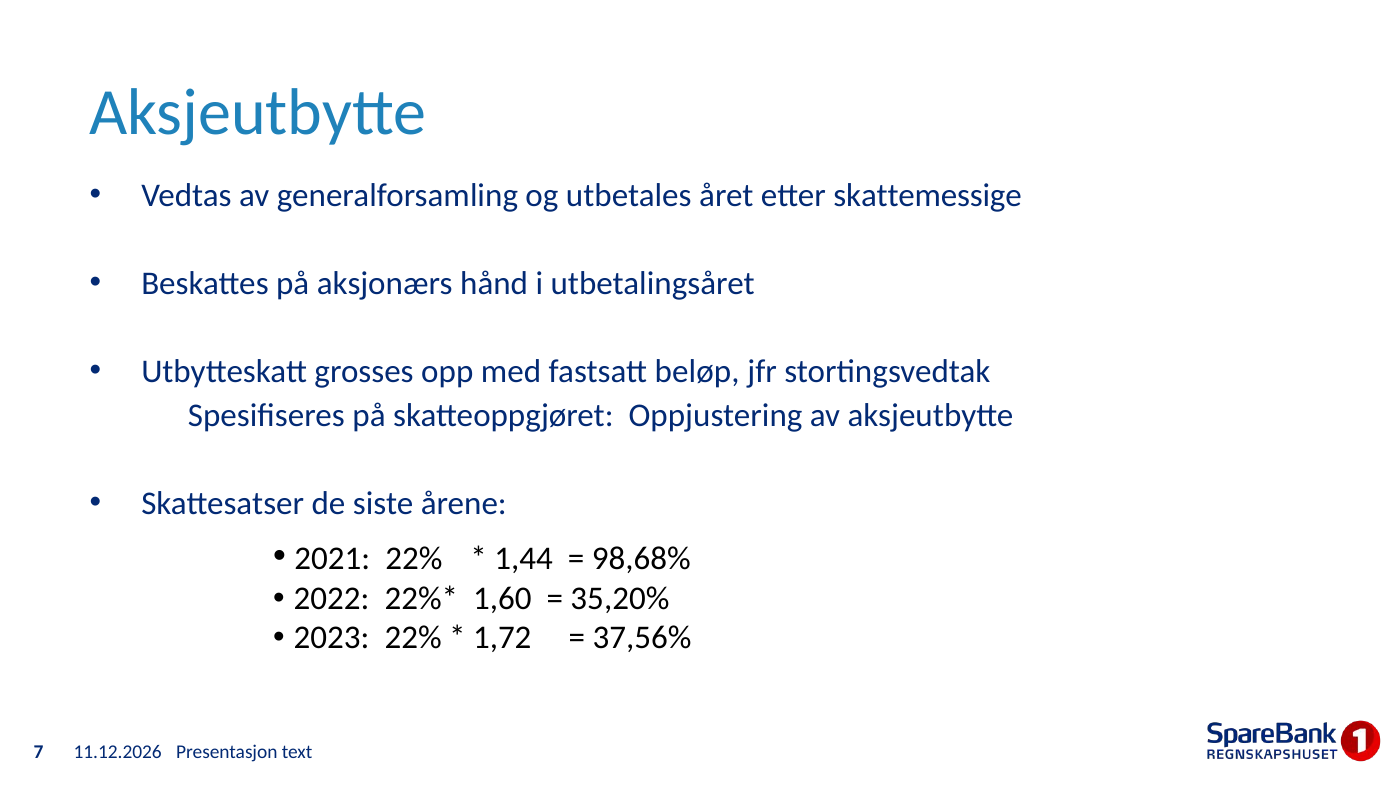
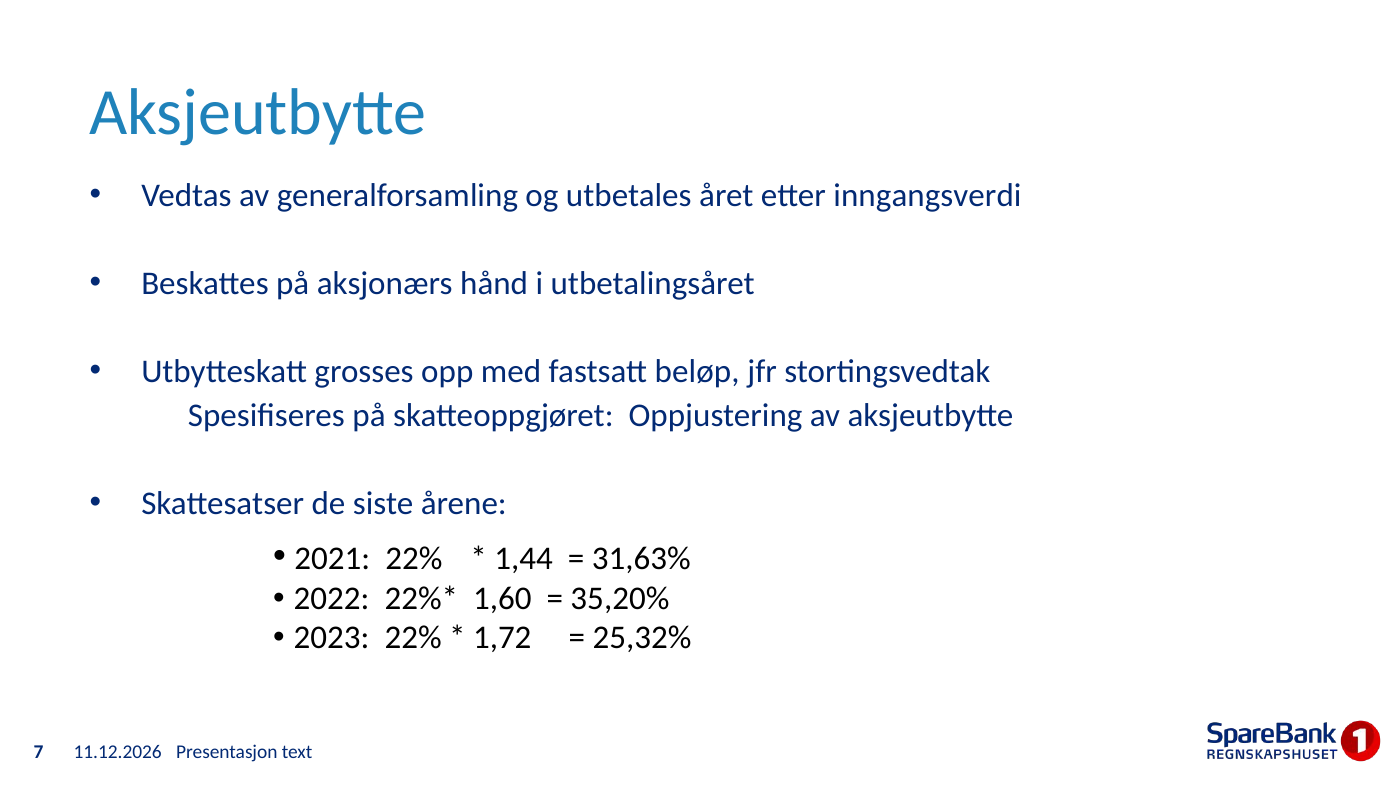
skattemessige: skattemessige -> inngangsverdi
98,68%: 98,68% -> 31,63%
37,56%: 37,56% -> 25,32%
